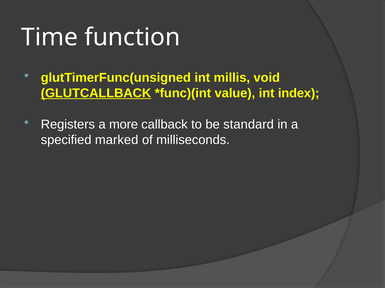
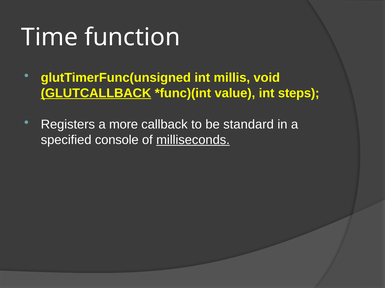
index: index -> steps
marked: marked -> console
milliseconds underline: none -> present
